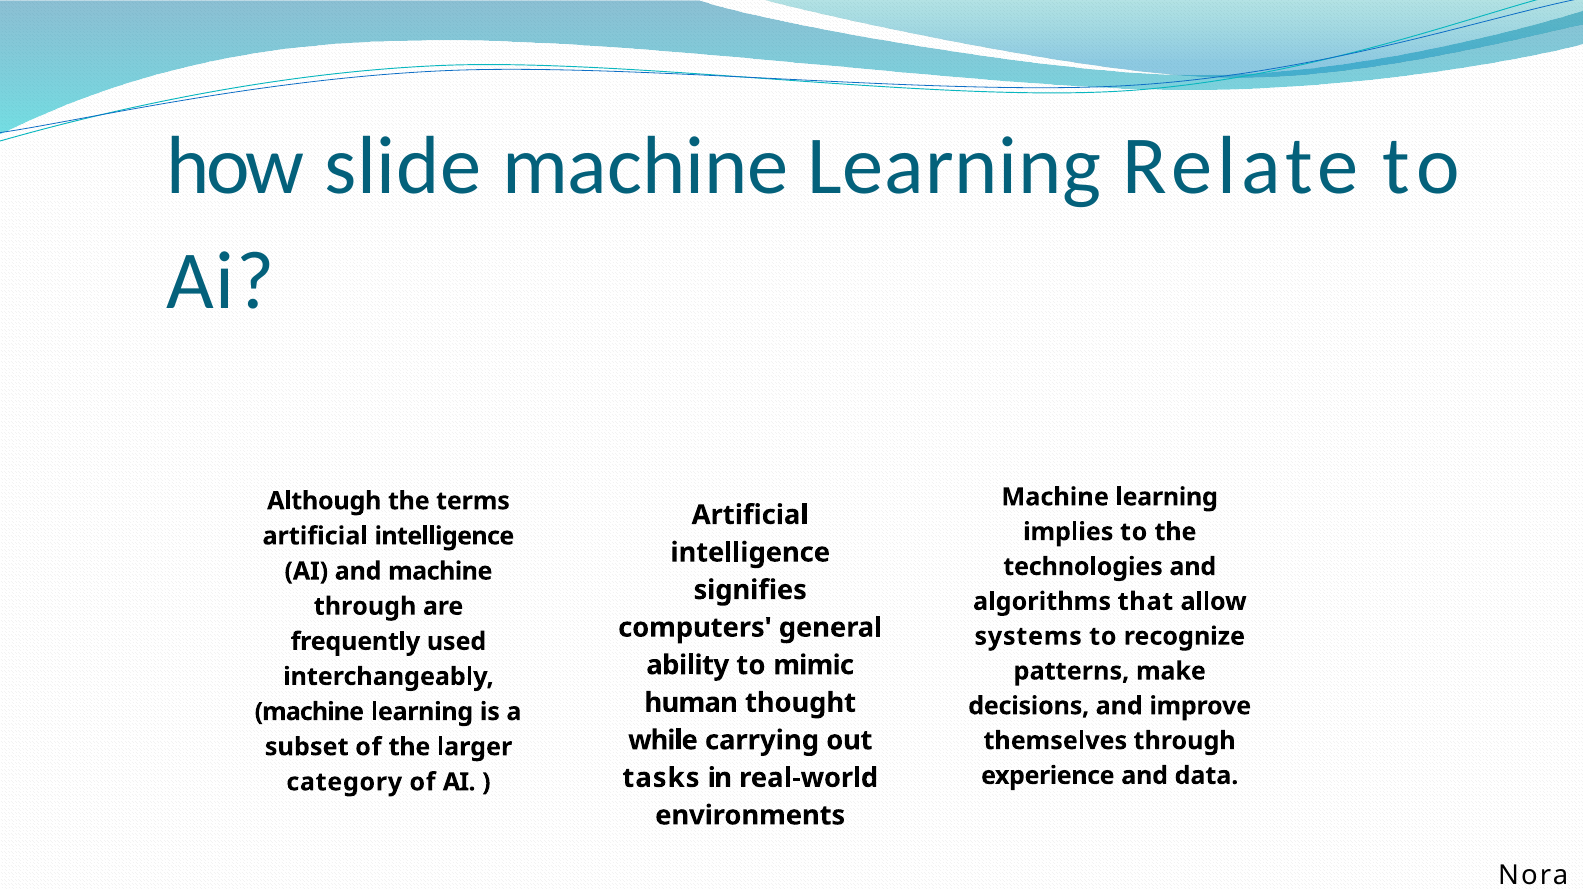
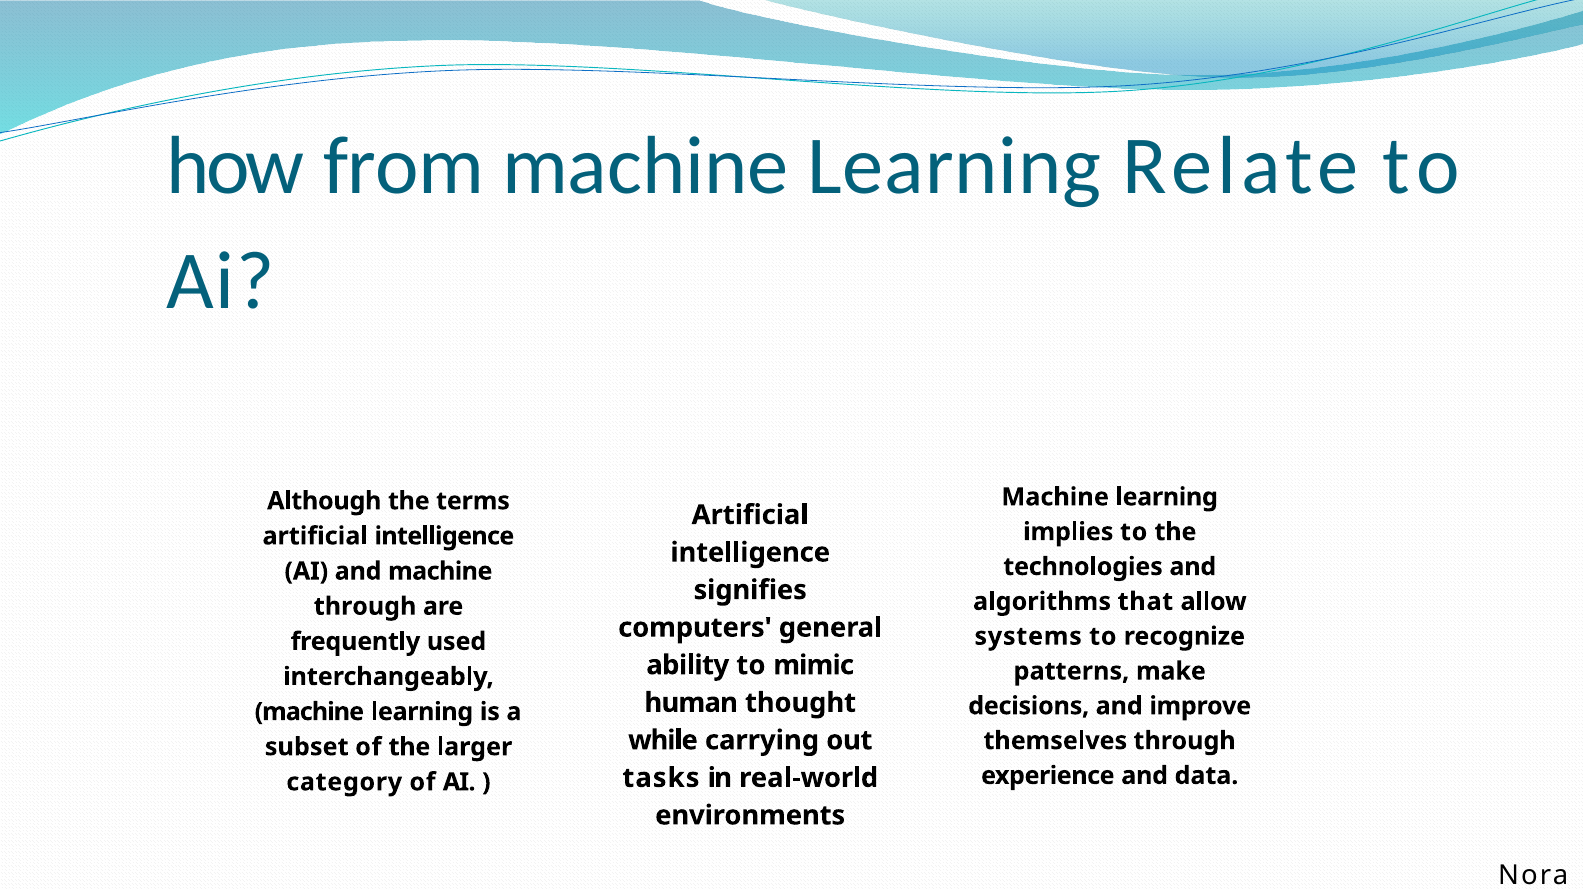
slide: slide -> from
